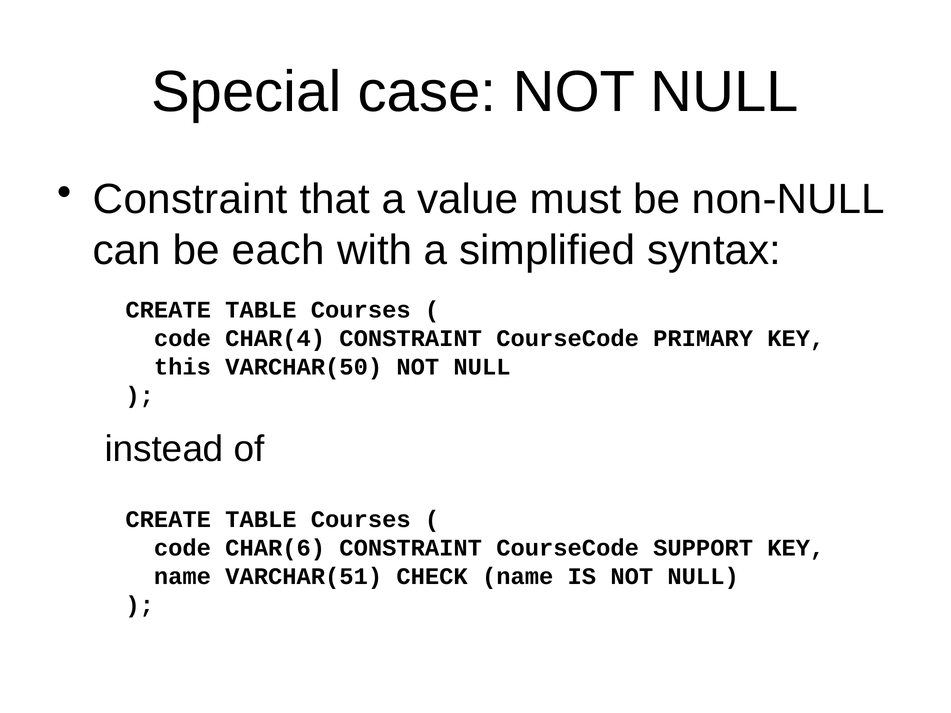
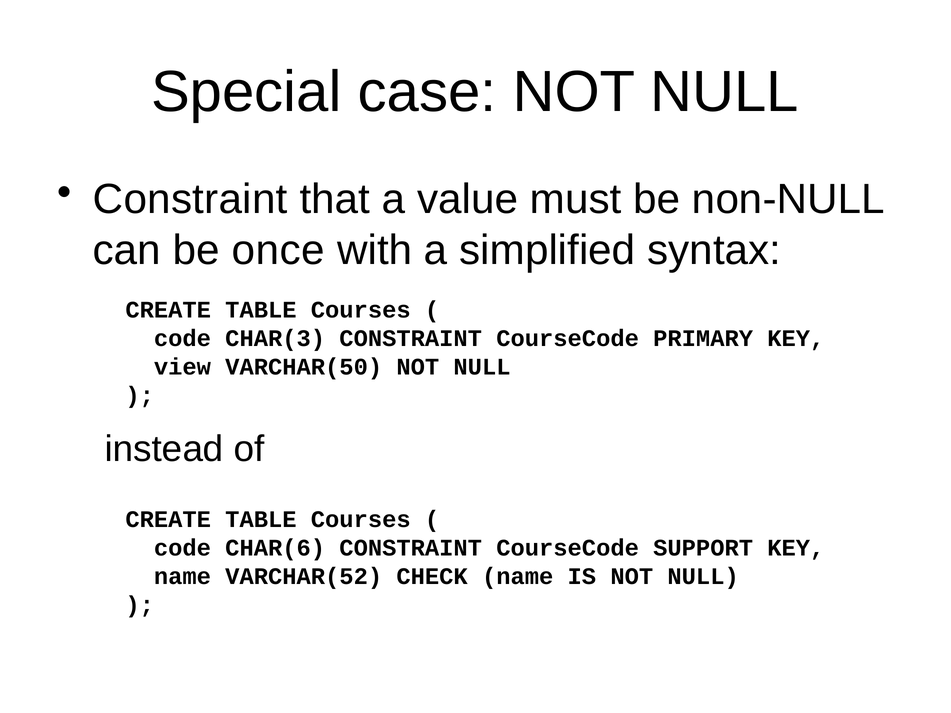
each: each -> once
CHAR(4: CHAR(4 -> CHAR(3
this: this -> view
VARCHAR(51: VARCHAR(51 -> VARCHAR(52
